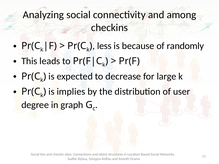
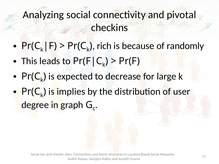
among: among -> pivotal
less: less -> rich
